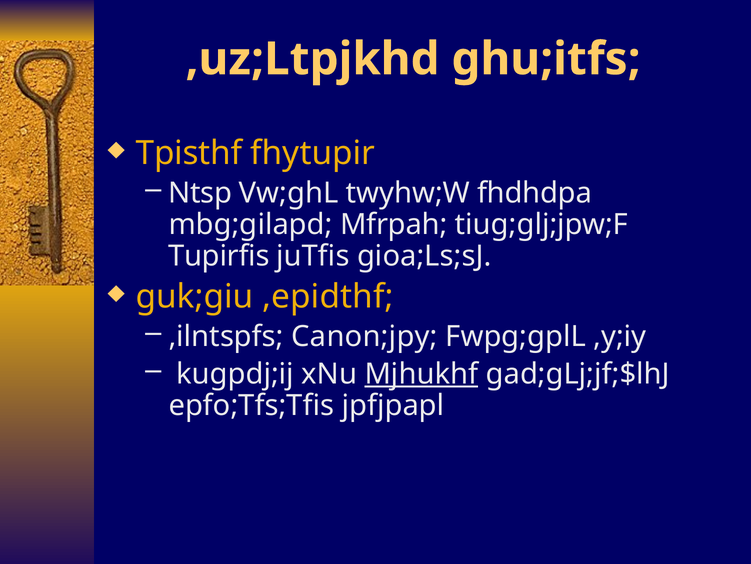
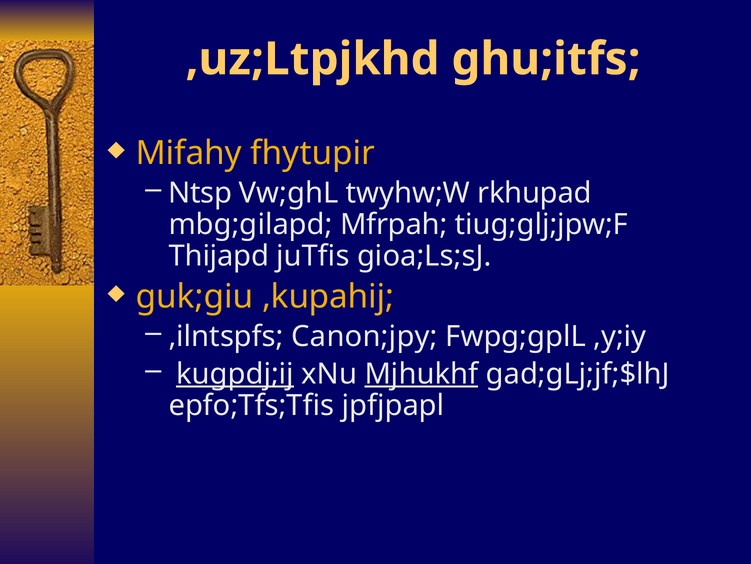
Tpisthf: Tpisthf -> Mifahy
fhdhdpa: fhdhdpa -> rkhupad
Tupirfis: Tupirfis -> Thijapd
,epidthf: ,epidthf -> ,kupahij
kugpdj;ij underline: none -> present
